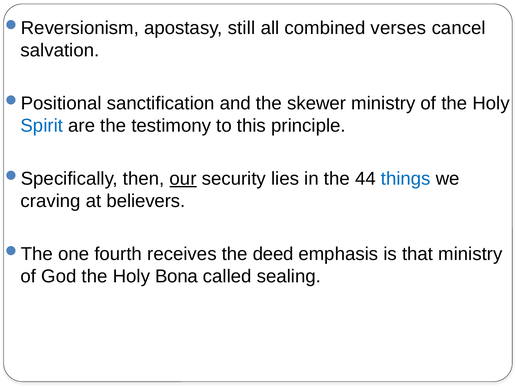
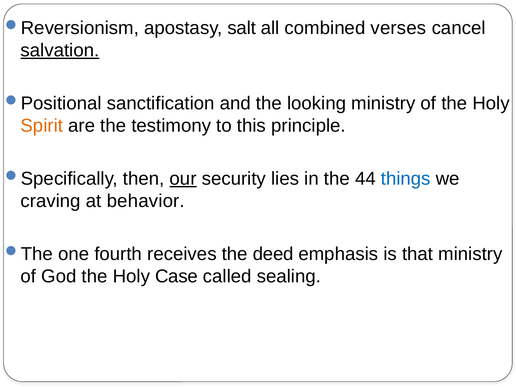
still: still -> salt
salvation underline: none -> present
skewer: skewer -> looking
Spirit colour: blue -> orange
believers: believers -> behavior
Bona: Bona -> Case
